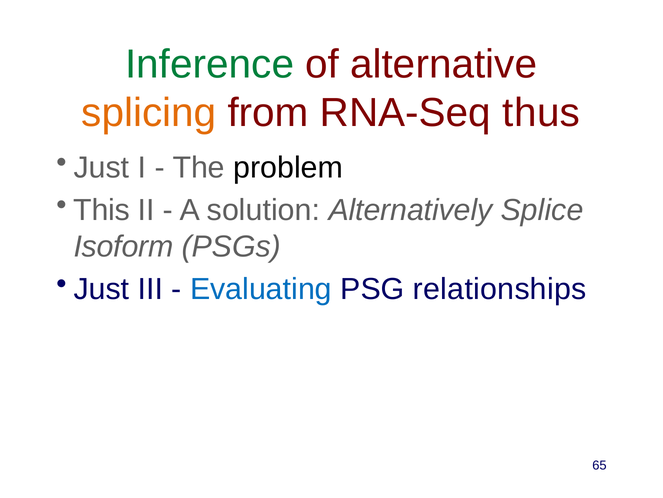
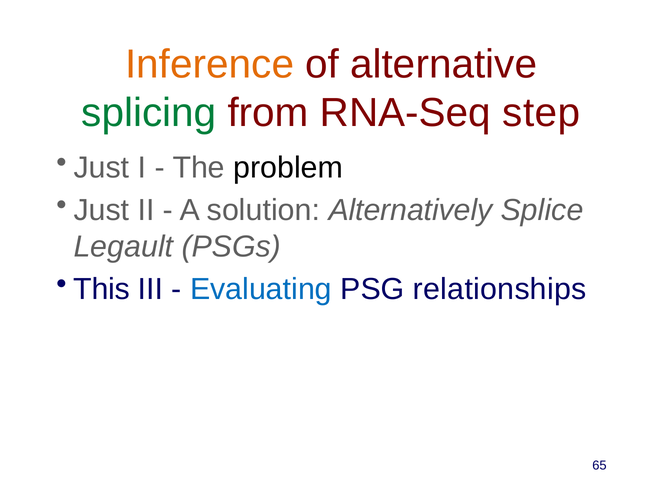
Inference colour: green -> orange
splicing colour: orange -> green
thus: thus -> step
This at (102, 210): This -> Just
Isoform: Isoform -> Legault
Just at (101, 289): Just -> This
